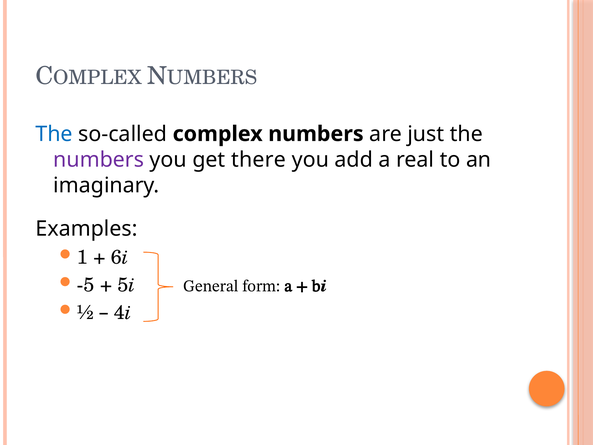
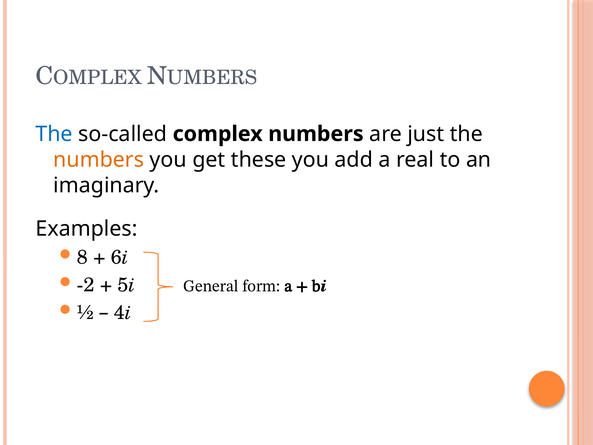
numbers at (99, 160) colour: purple -> orange
there: there -> these
1: 1 -> 8
-5: -5 -> -2
